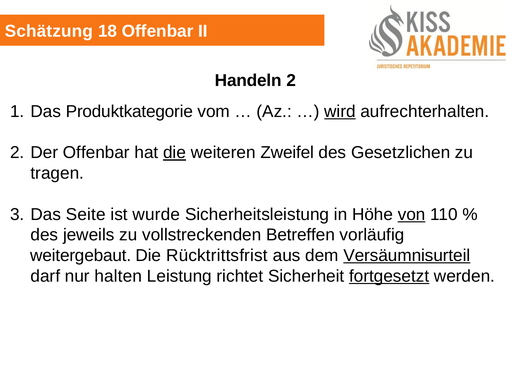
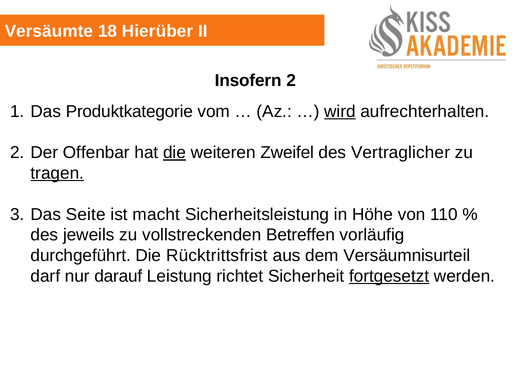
Schätzung: Schätzung -> Versäumte
18 Offenbar: Offenbar -> Hierüber
Handeln: Handeln -> Insofern
Gesetzlichen: Gesetzlichen -> Vertraglicher
tragen underline: none -> present
wurde: wurde -> macht
von underline: present -> none
weitergebaut: weitergebaut -> durchgeführt
Versäumnisurteil underline: present -> none
halten: halten -> darauf
